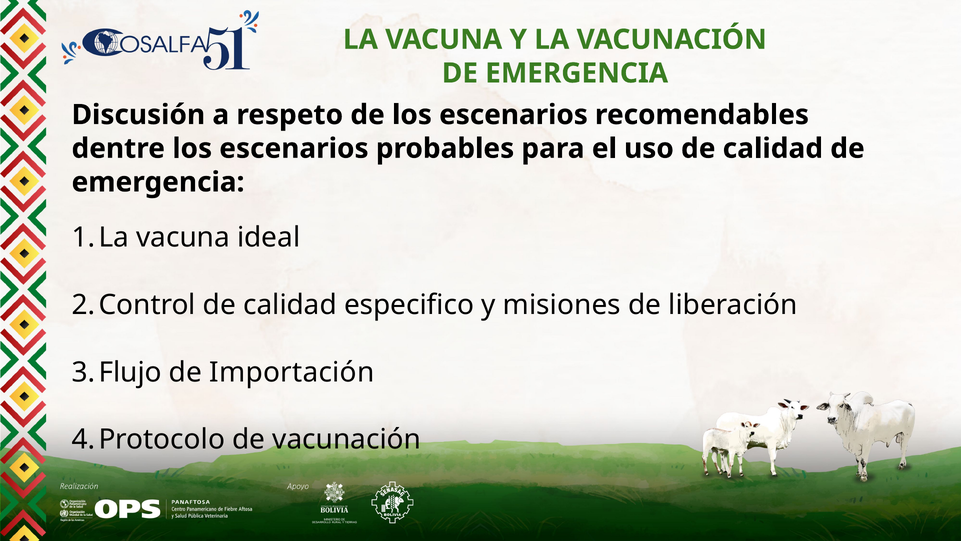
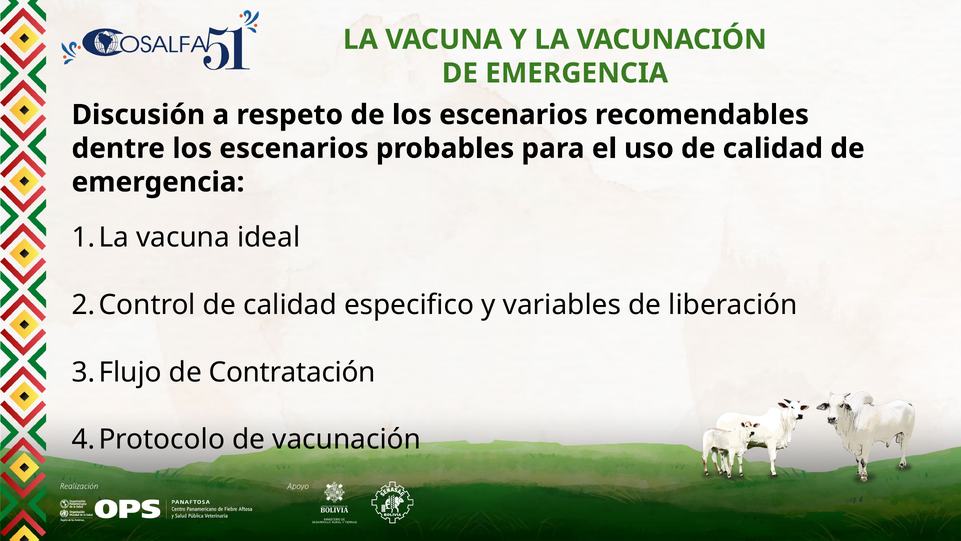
misiones: misiones -> variables
Importación: Importación -> Contratación
